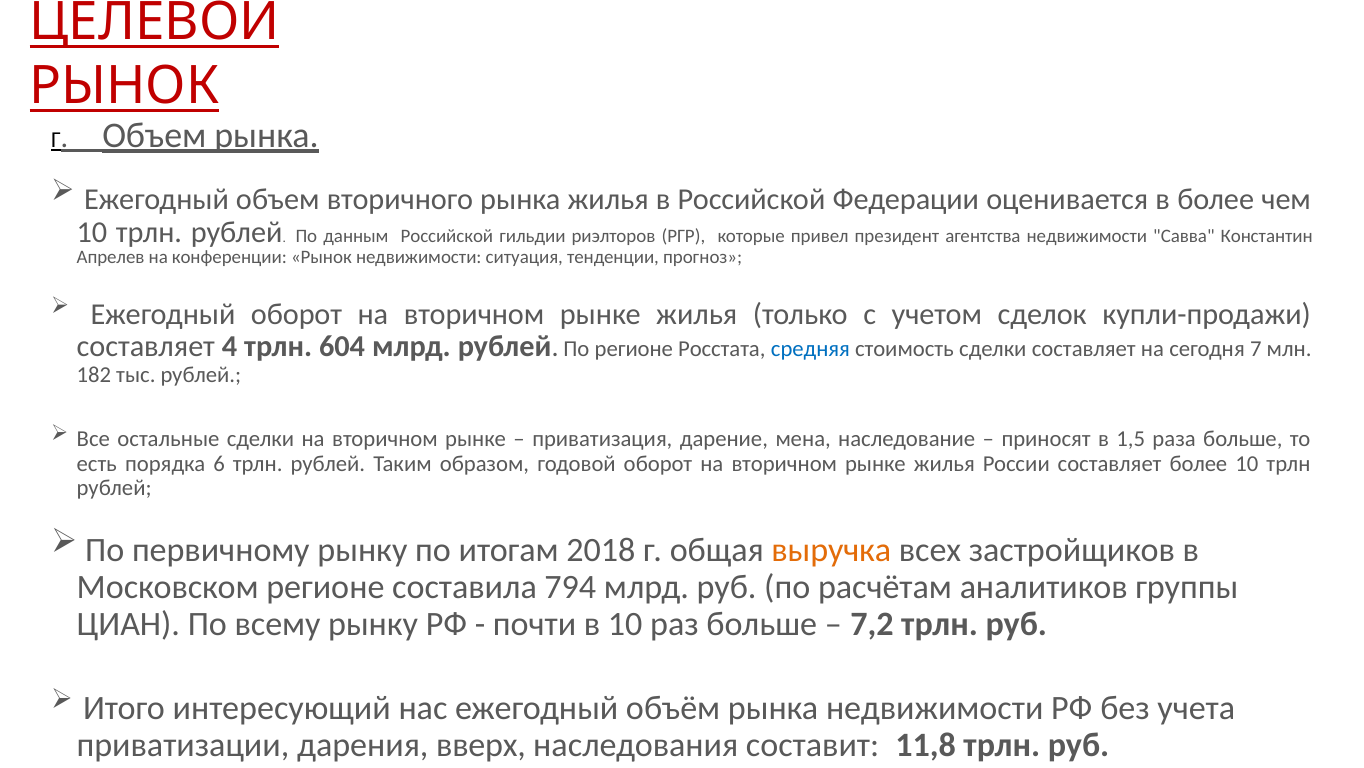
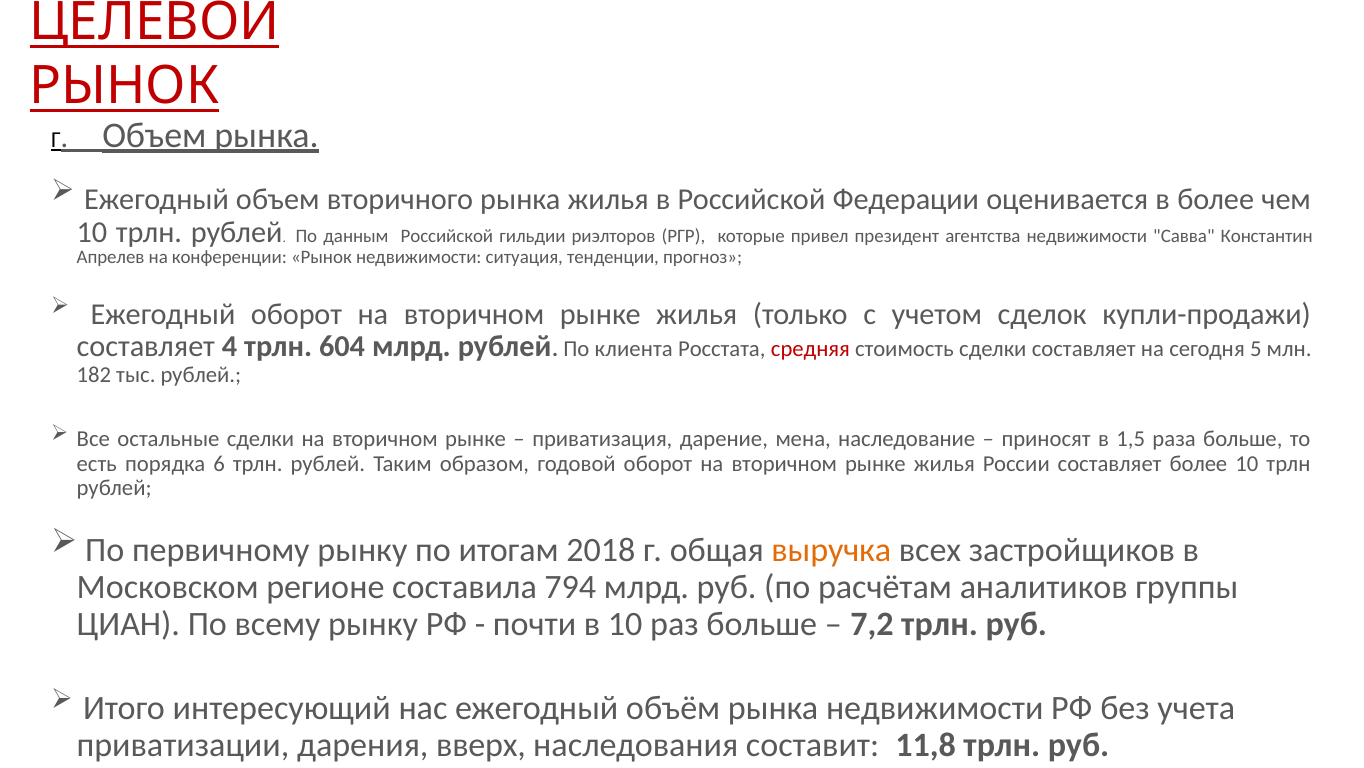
По регионе: регионе -> клиента
средняя colour: blue -> red
7: 7 -> 5
